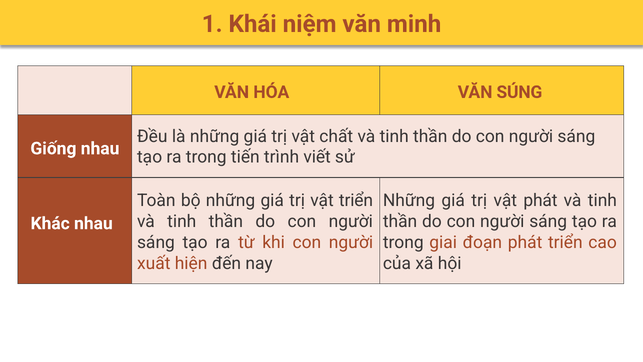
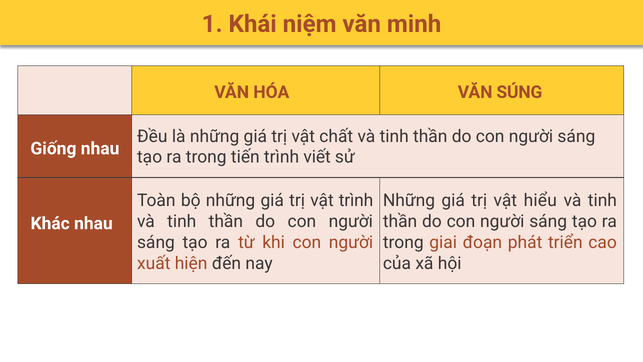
vật triển: triển -> trình
vật phát: phát -> hiểu
